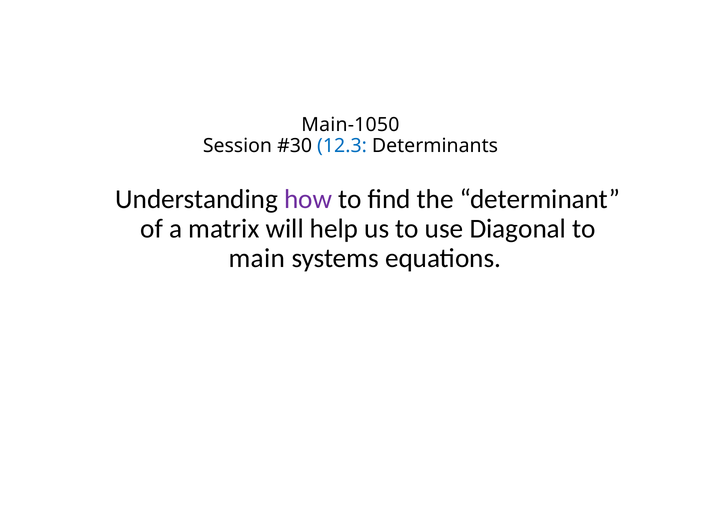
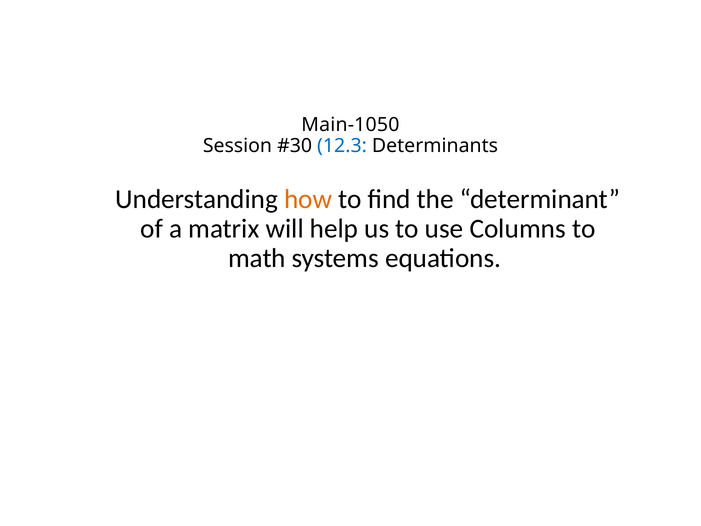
how colour: purple -> orange
Diagonal: Diagonal -> Columns
main: main -> math
